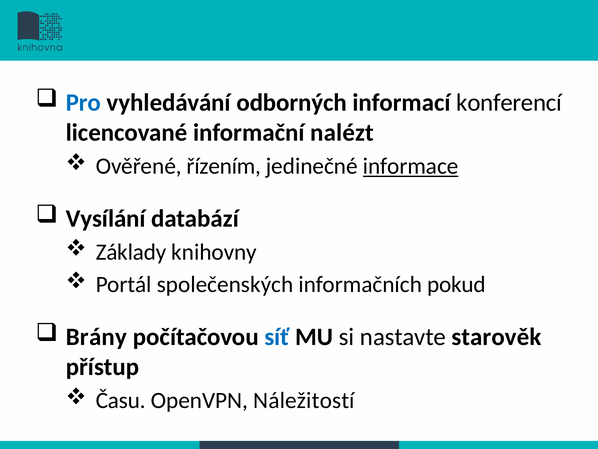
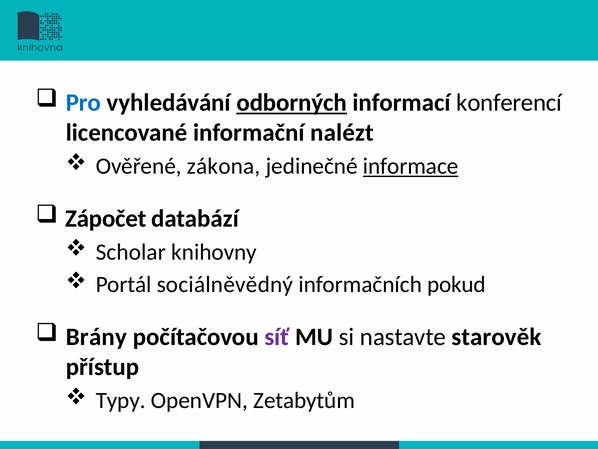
odborných underline: none -> present
řízením: řízením -> zákona
Vysílání: Vysílání -> Zápočet
Základy: Základy -> Scholar
společenských: společenských -> sociálněvědný
síť colour: blue -> purple
Času: Času -> Typy
Náležitostí: Náležitostí -> Zetabytům
